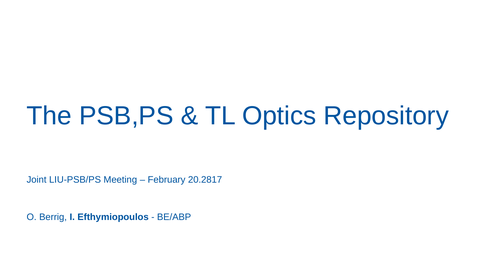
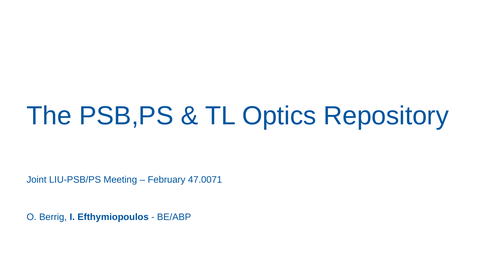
20.2817: 20.2817 -> 47.0071
